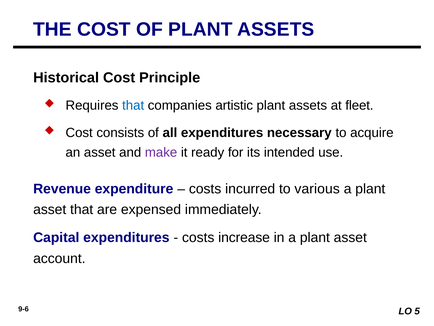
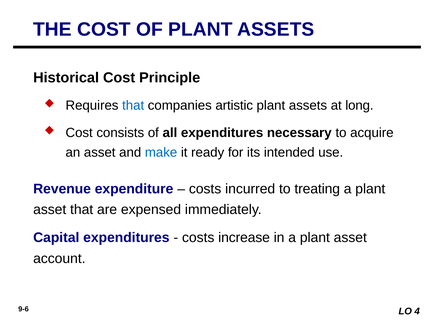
fleet: fleet -> long
make colour: purple -> blue
various: various -> treating
5: 5 -> 4
